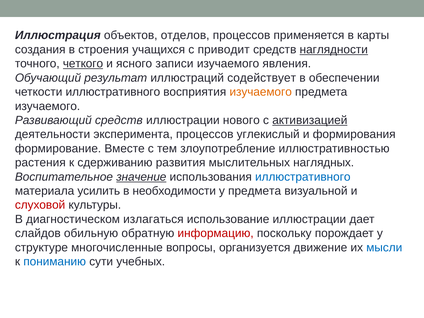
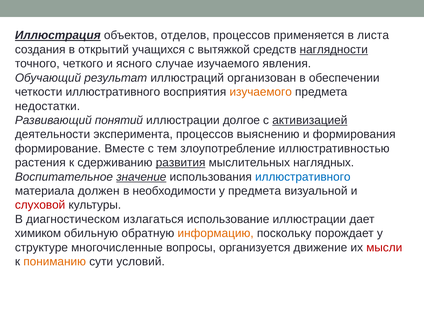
Иллюстрация underline: none -> present
карты: карты -> листа
строения: строения -> открытий
приводит: приводит -> вытяжкой
четкого underline: present -> none
записи: записи -> случае
содействует: содействует -> организован
изучаемого at (48, 106): изучаемого -> недостатки
Развивающий средств: средств -> понятий
нового: нового -> долгое
углекислый: углекислый -> выяснению
развития underline: none -> present
усилить: усилить -> должен
слайдов: слайдов -> химиком
информацию colour: red -> orange
мысли colour: blue -> red
пониманию colour: blue -> orange
учебных: учебных -> условий
